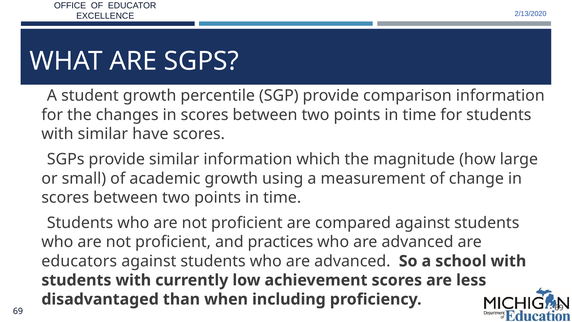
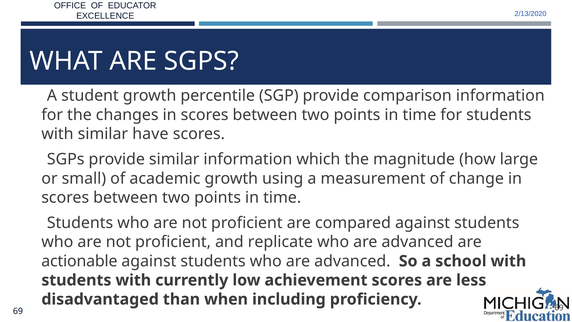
practices: practices -> replicate
educators: educators -> actionable
